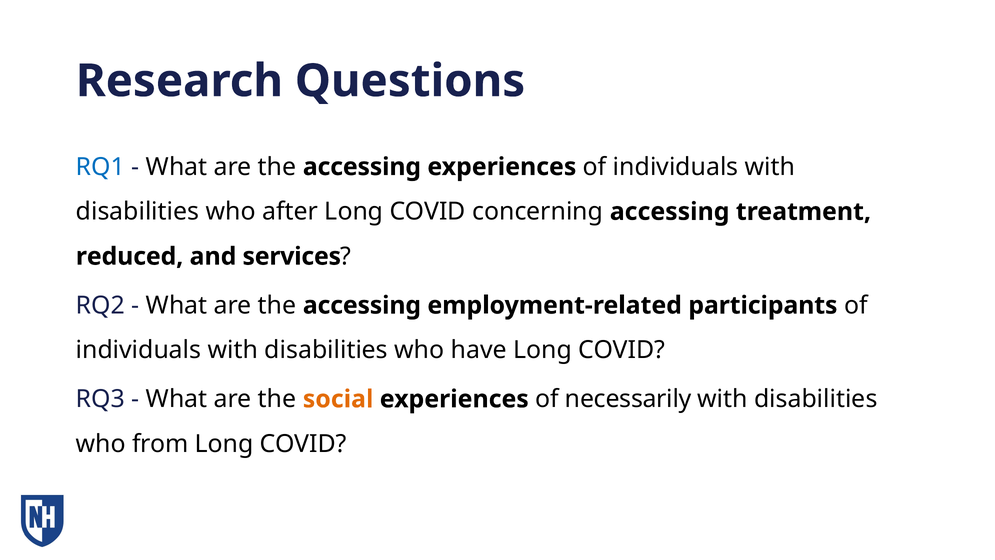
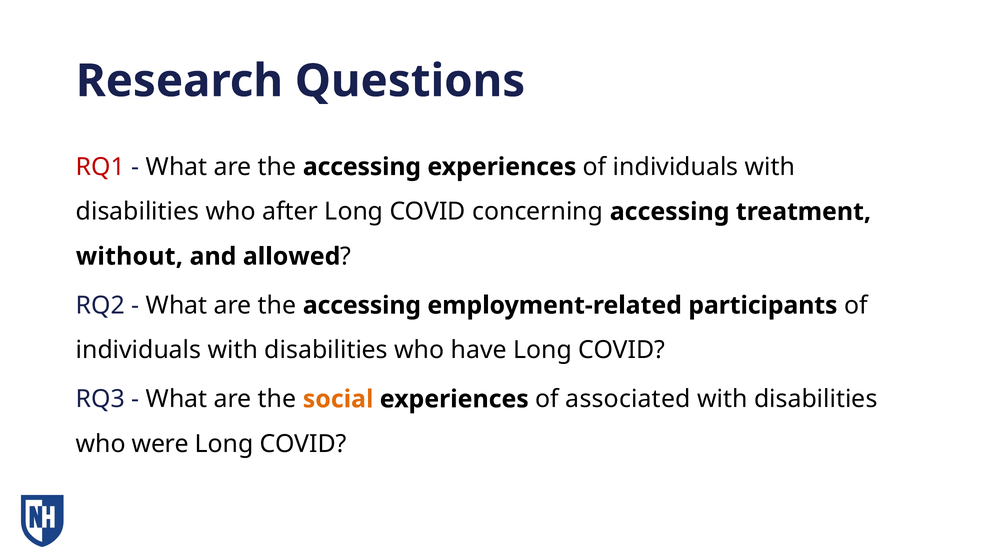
RQ1 colour: blue -> red
reduced: reduced -> without
services: services -> allowed
necessarily: necessarily -> associated
from: from -> were
